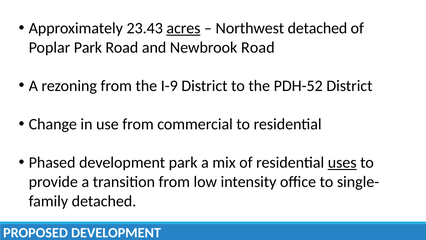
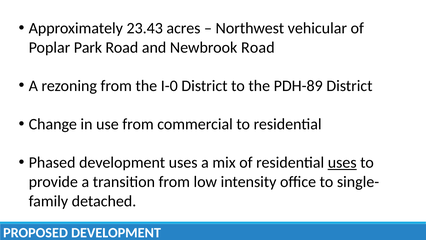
acres underline: present -> none
Northwest detached: detached -> vehicular
I-9: I-9 -> I-0
PDH-52: PDH-52 -> PDH-89
development park: park -> uses
